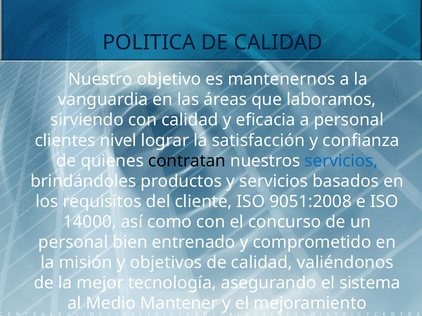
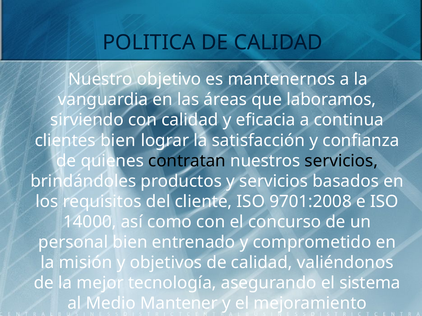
a personal: personal -> continua
clientes nivel: nivel -> bien
servicios at (341, 161) colour: blue -> black
9051:2008: 9051:2008 -> 9701:2008
